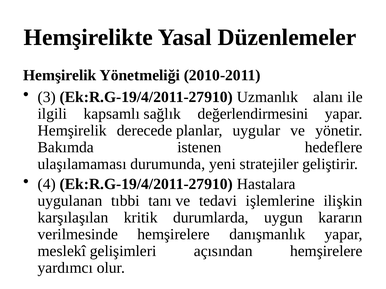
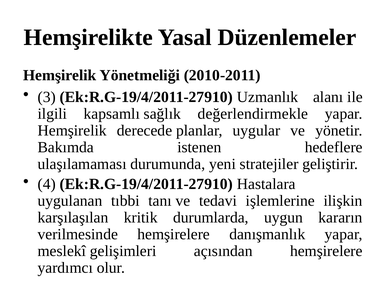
değerlendirmesini: değerlendirmesini -> değerlendirmekle
